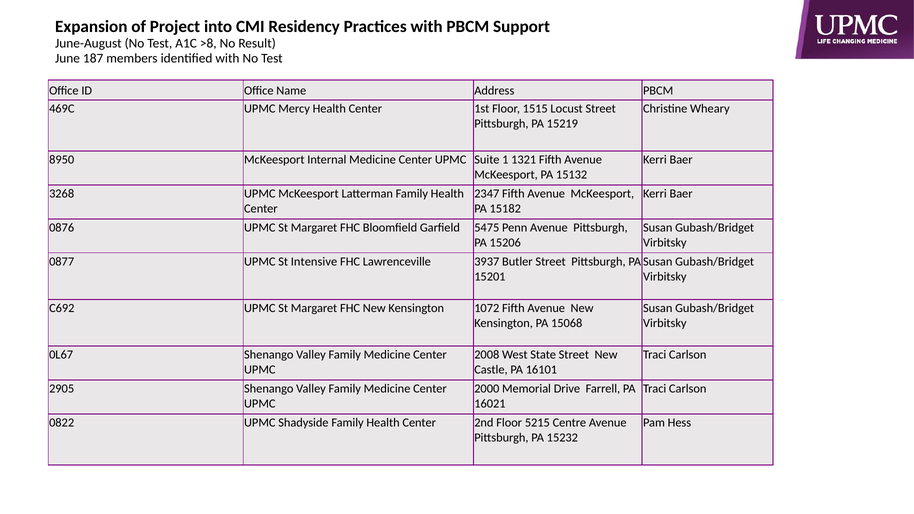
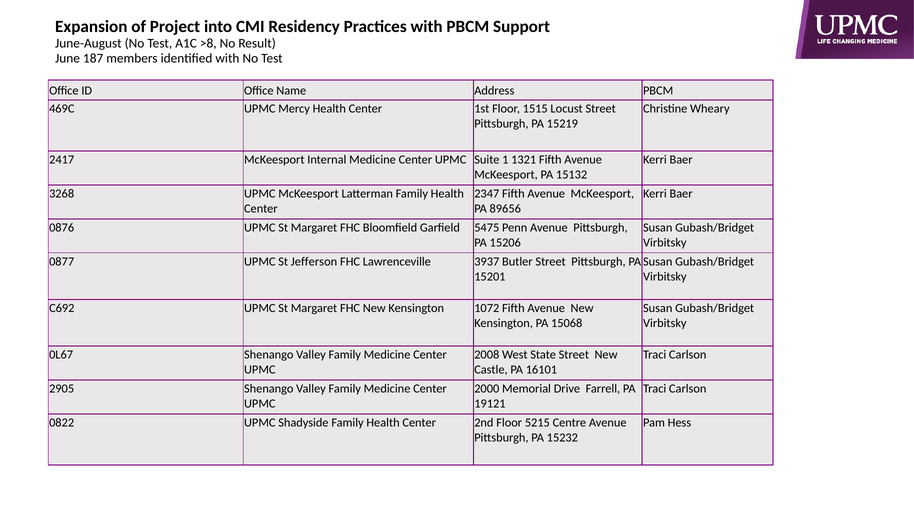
8950: 8950 -> 2417
15182: 15182 -> 89656
Intensive: Intensive -> Jefferson
16021: 16021 -> 19121
